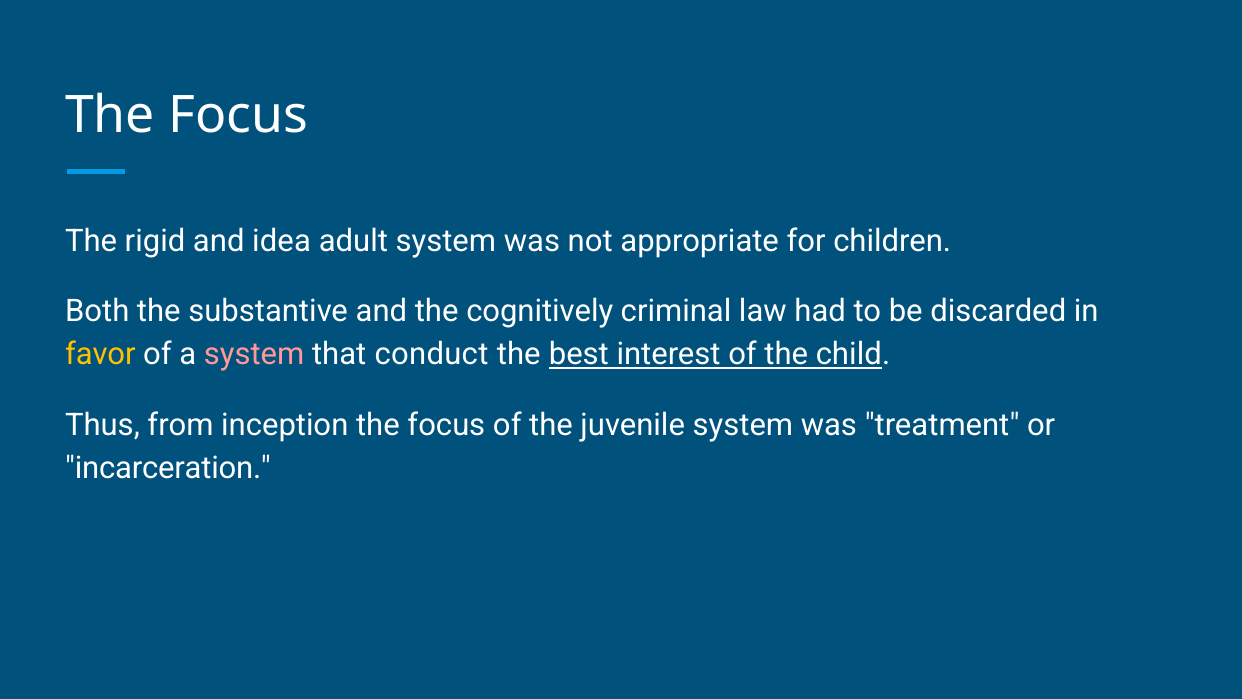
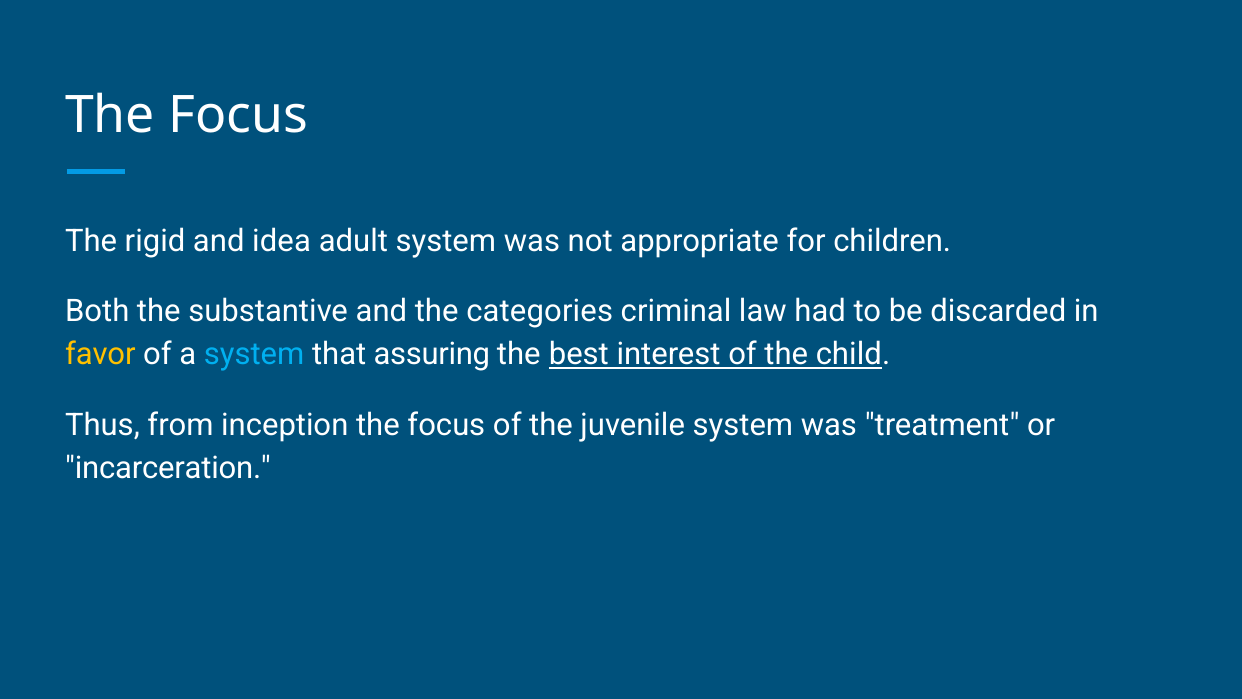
cognitively: cognitively -> categories
system at (254, 354) colour: pink -> light blue
conduct: conduct -> assuring
